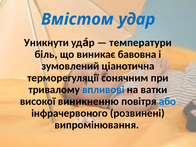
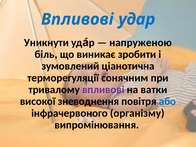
Вмістом at (77, 19): Вмістом -> Впливові
температури: температури -> напруженою
бавовна: бавовна -> зробити
впливові at (103, 90) colour: blue -> purple
виникненню: виникненню -> зневоднення
розвинені: розвинені -> організму
